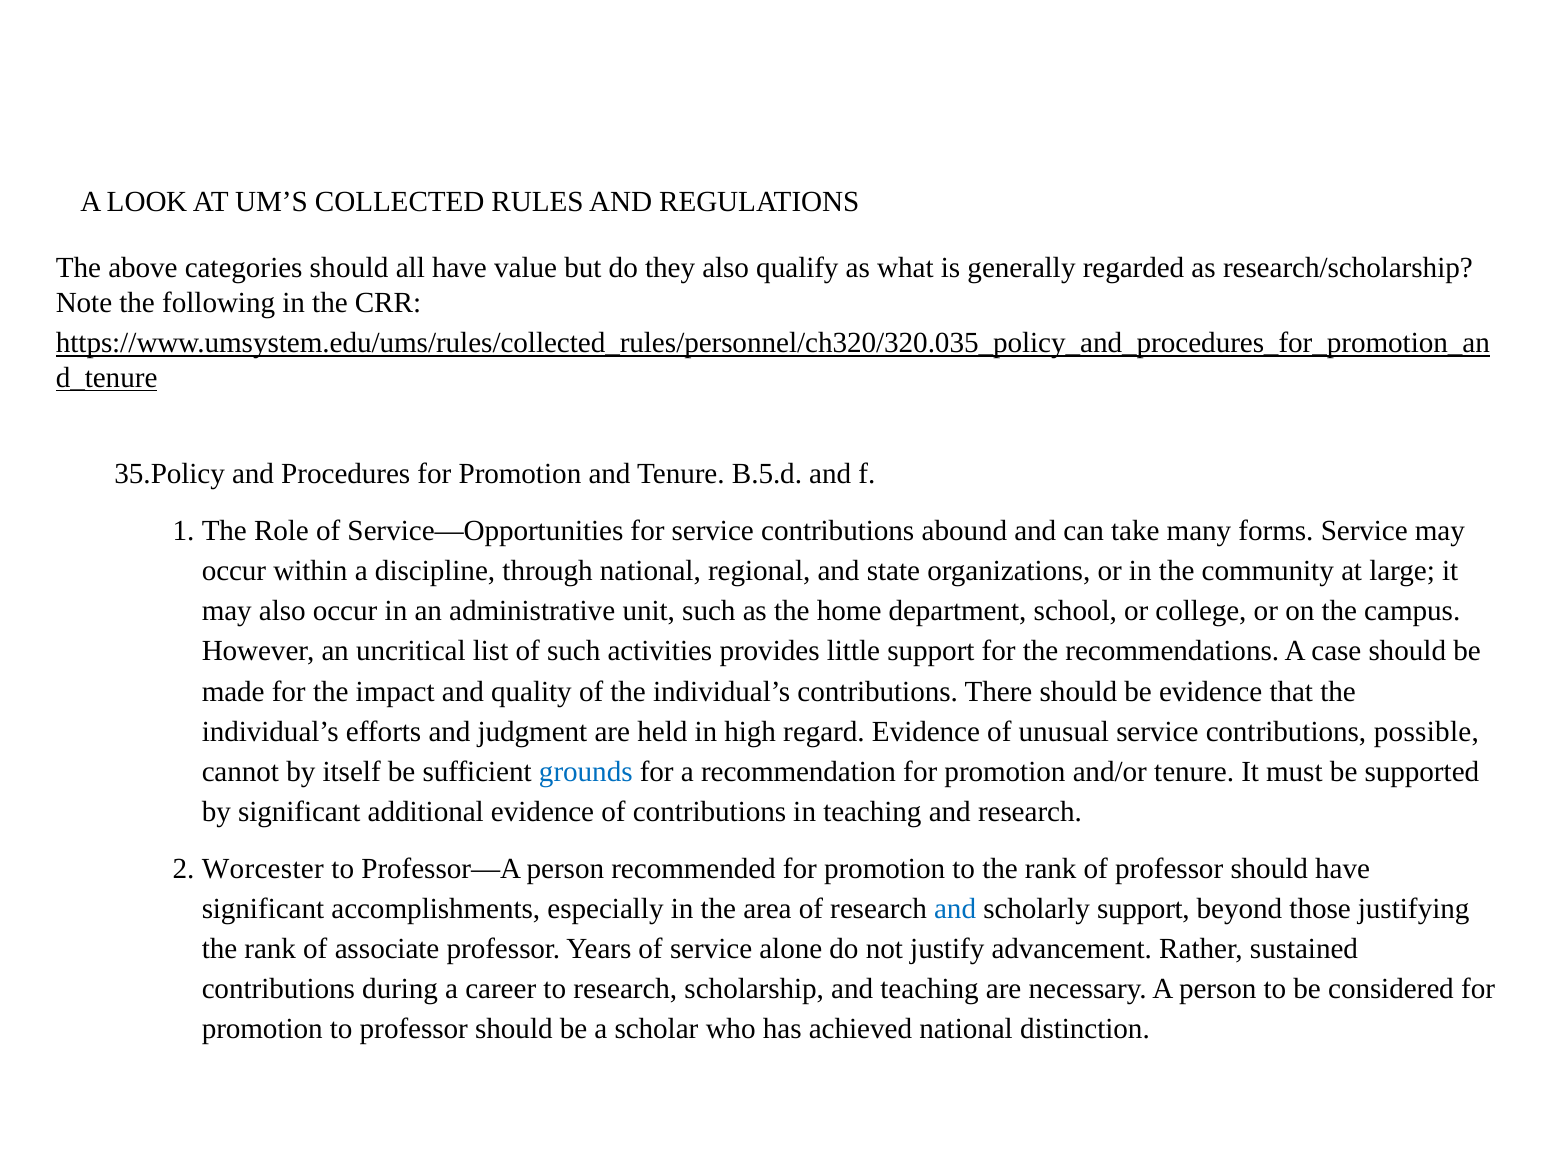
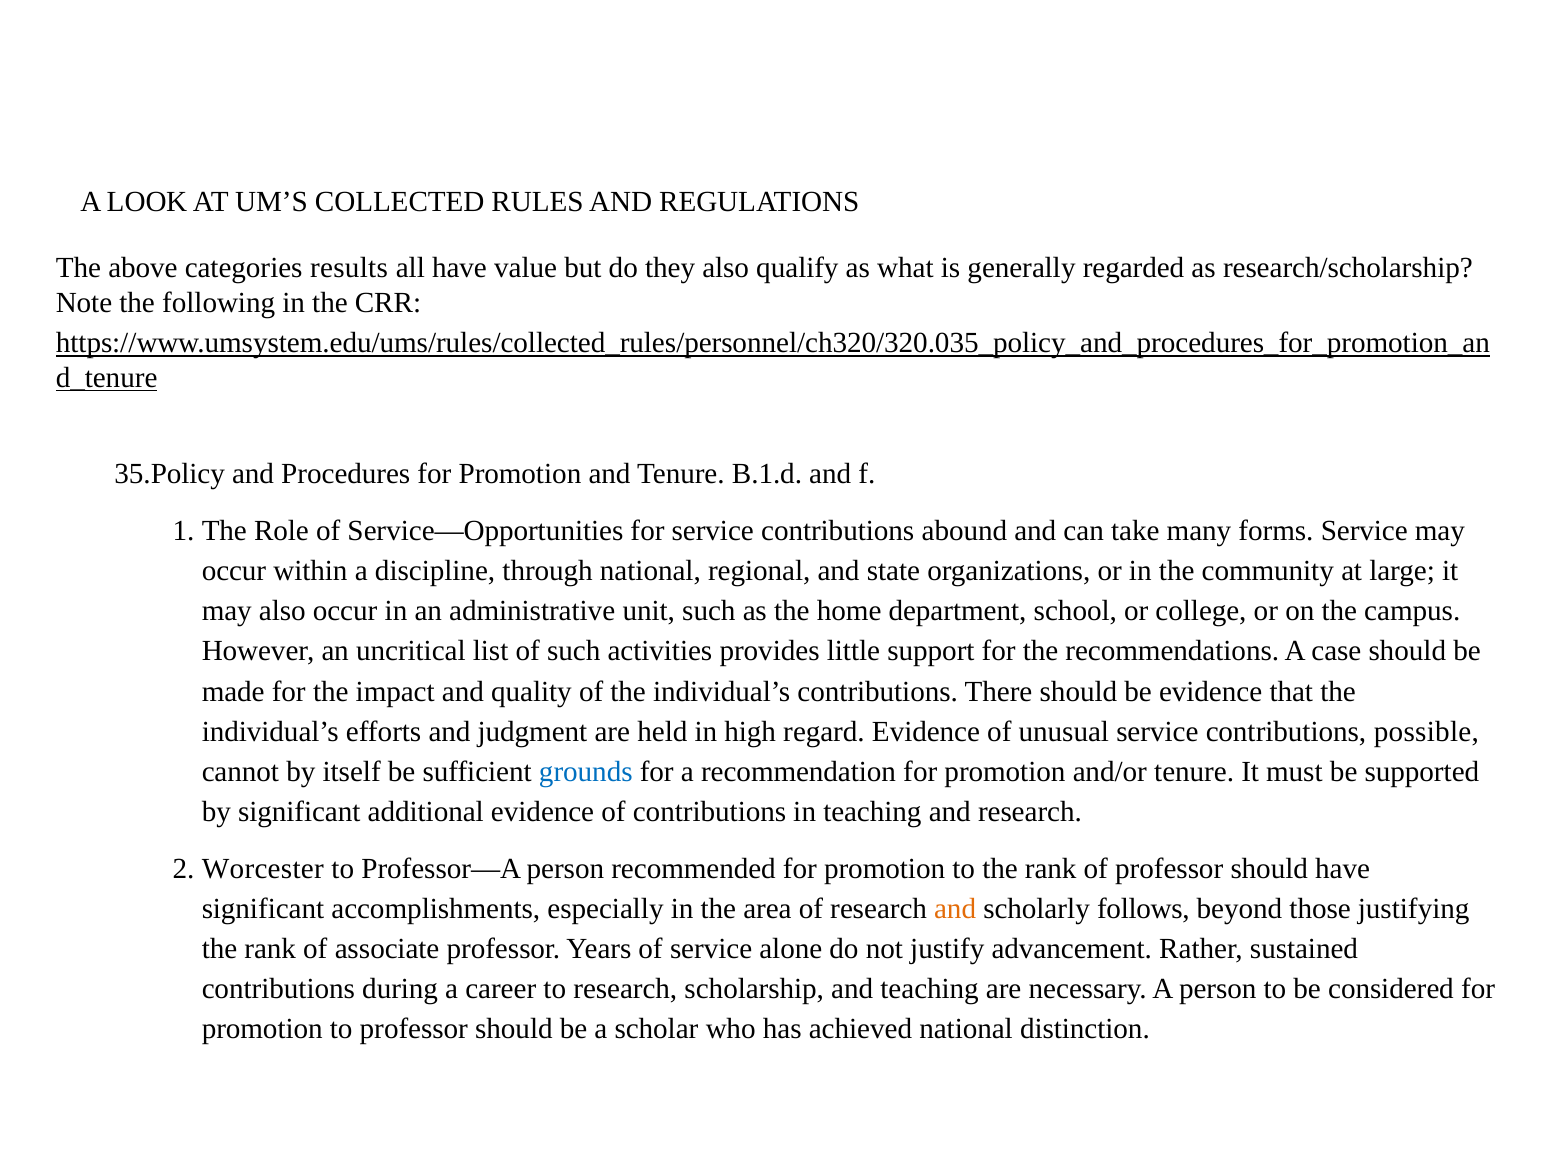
categories should: should -> results
B.5.d: B.5.d -> B.1.d
and at (955, 909) colour: blue -> orange
scholarly support: support -> follows
